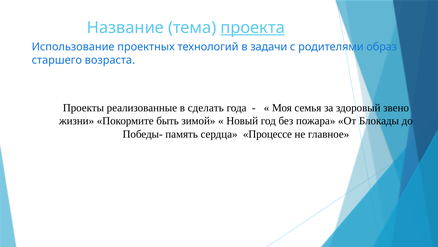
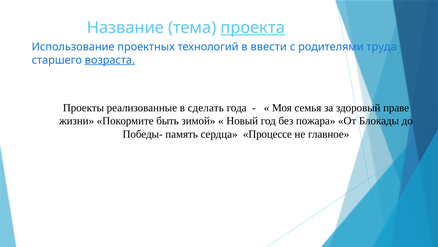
задачи: задачи -> ввести
образ: образ -> труда
возраста underline: none -> present
звено: звено -> праве
